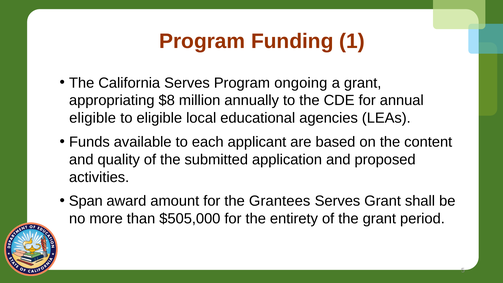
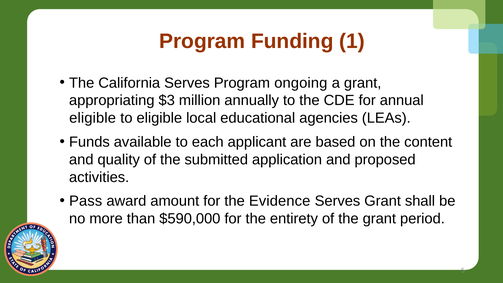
$8: $8 -> $3
Span: Span -> Pass
Grantees: Grantees -> Evidence
$505,000: $505,000 -> $590,000
